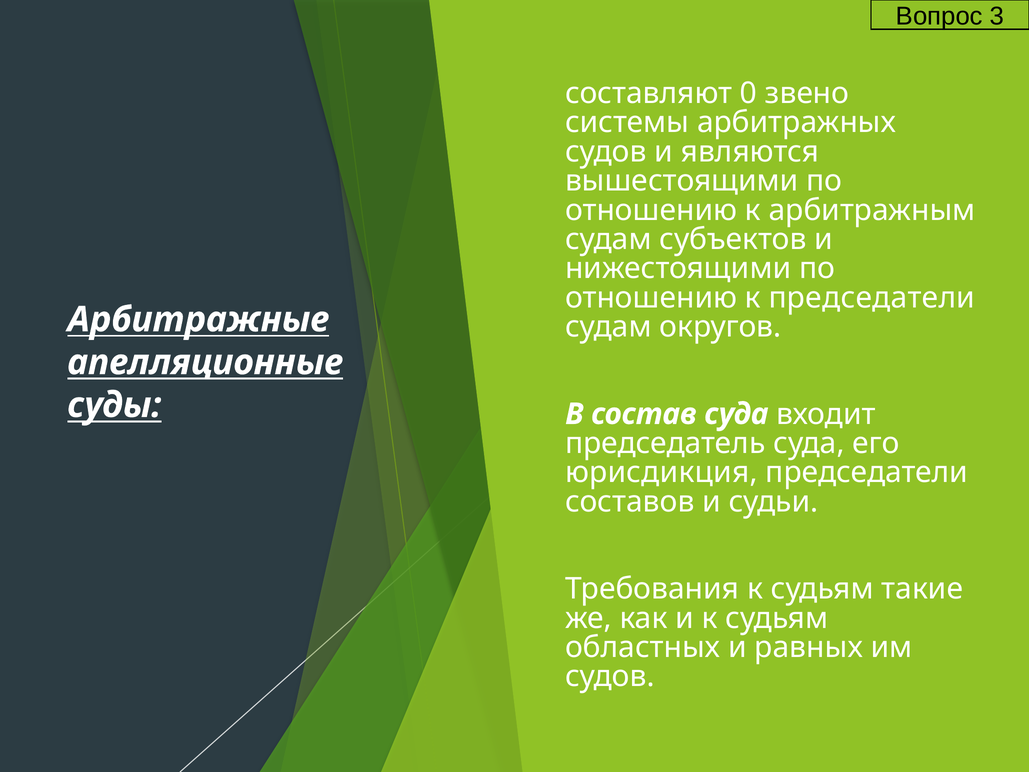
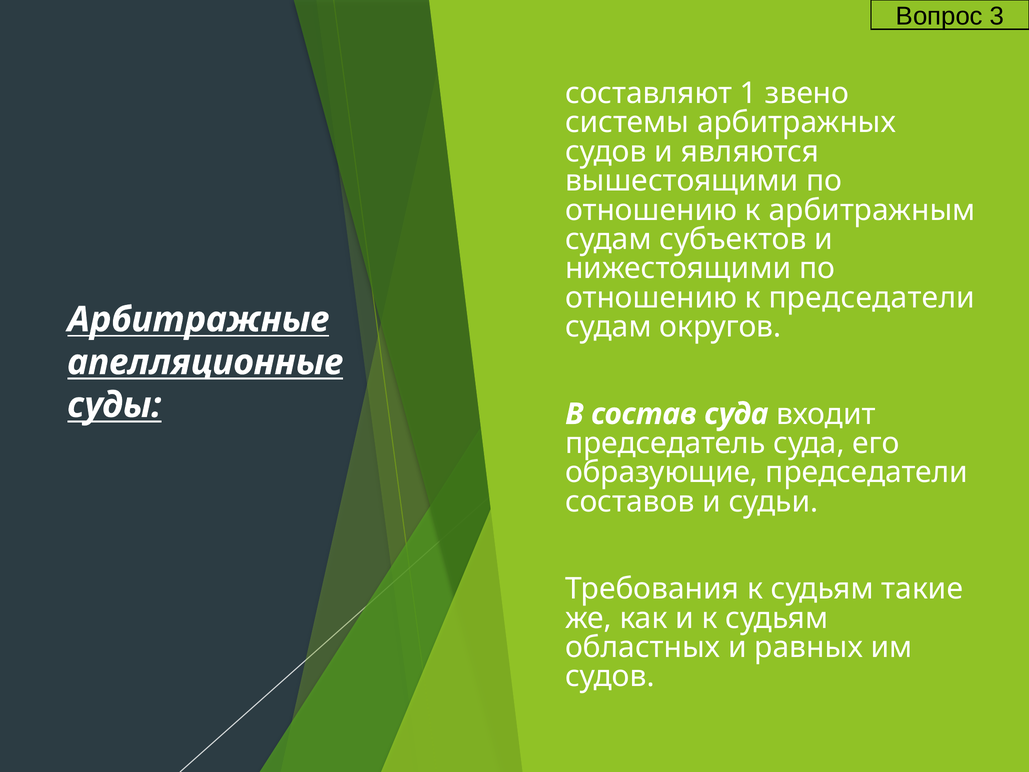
0: 0 -> 1
юрисдикция: юрисдикция -> образующие
